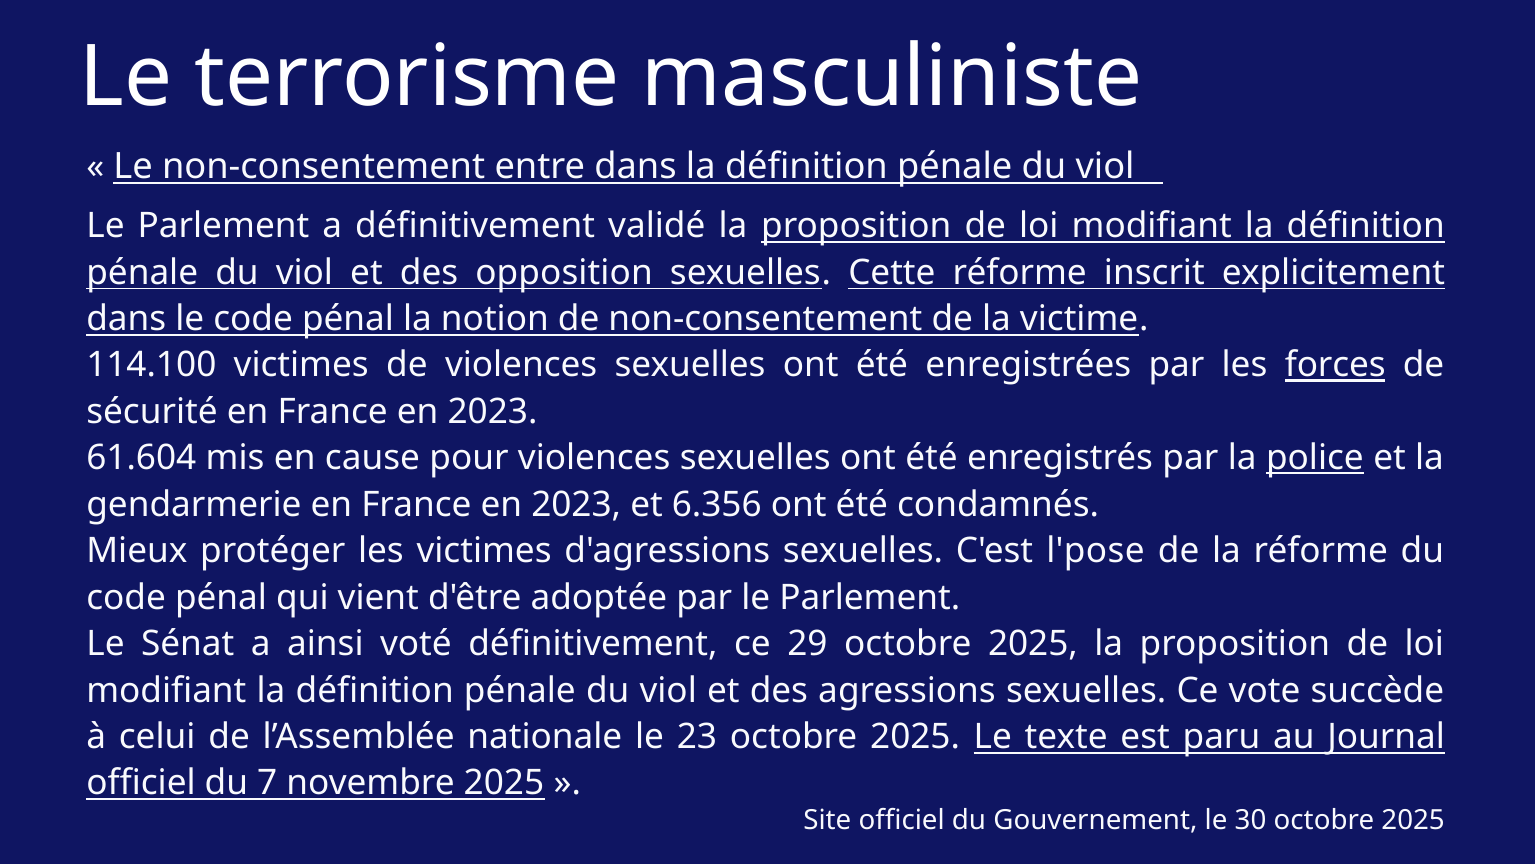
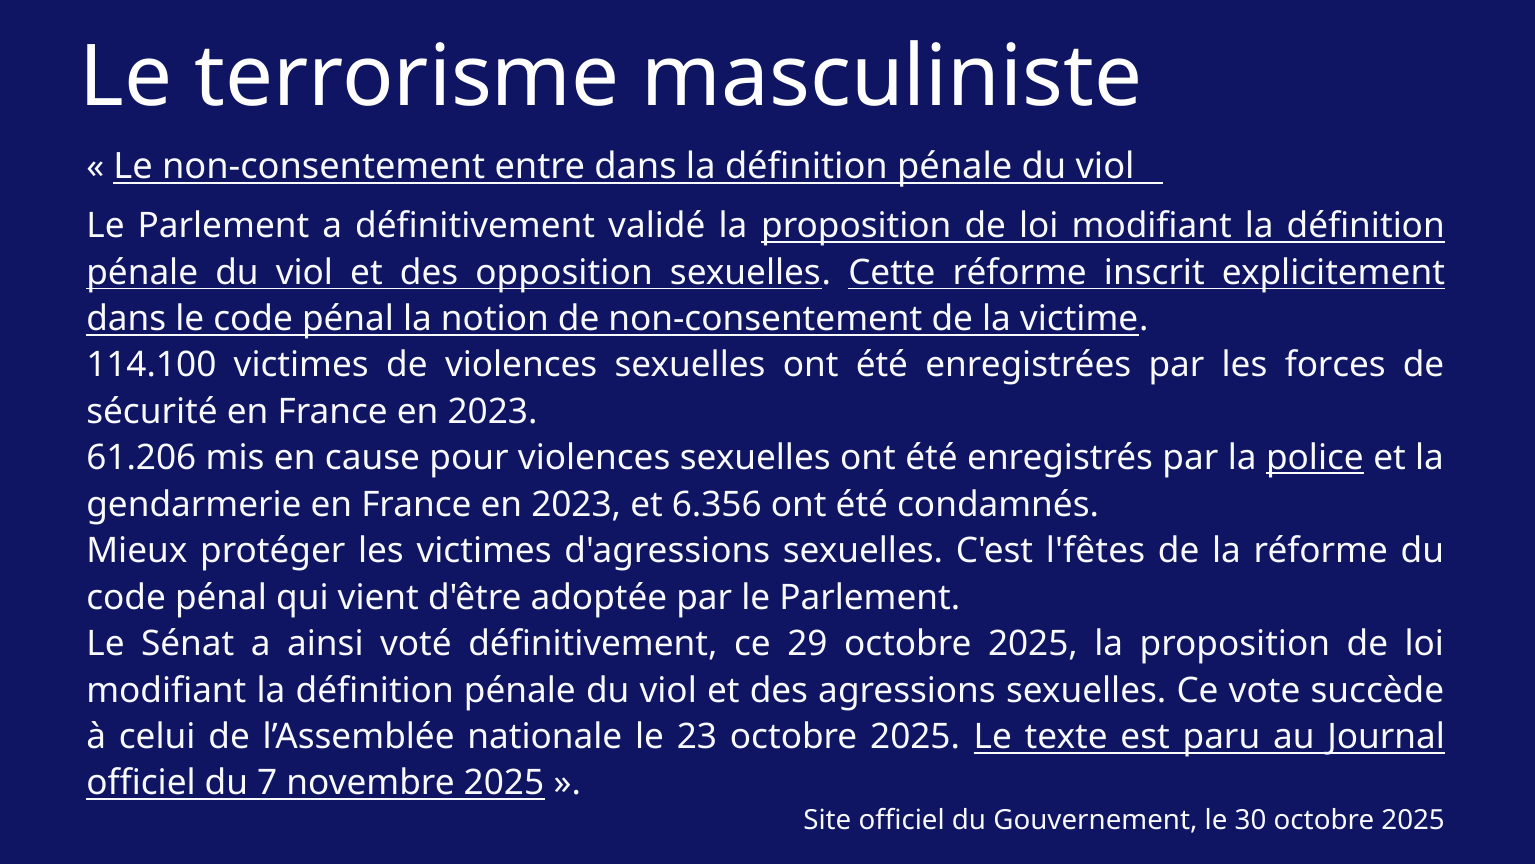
forces underline: present -> none
61.604: 61.604 -> 61.206
l'pose: l'pose -> l'fêtes
